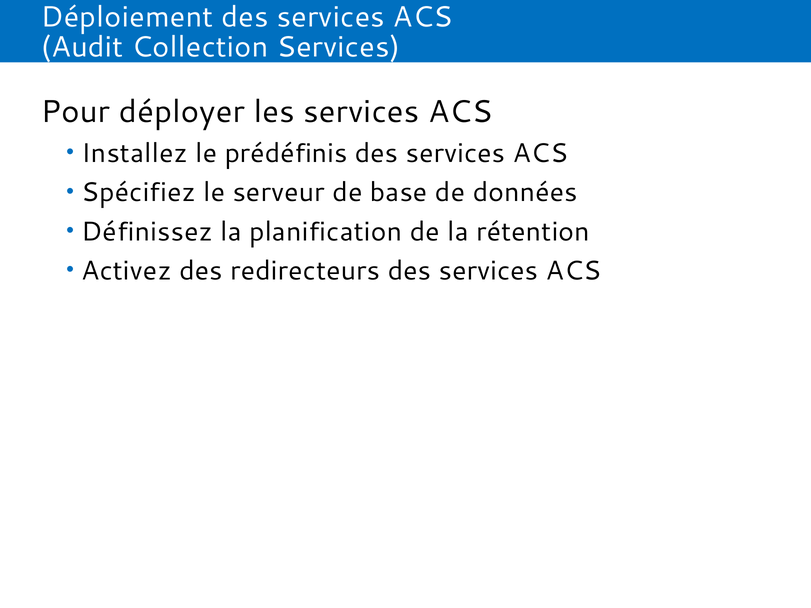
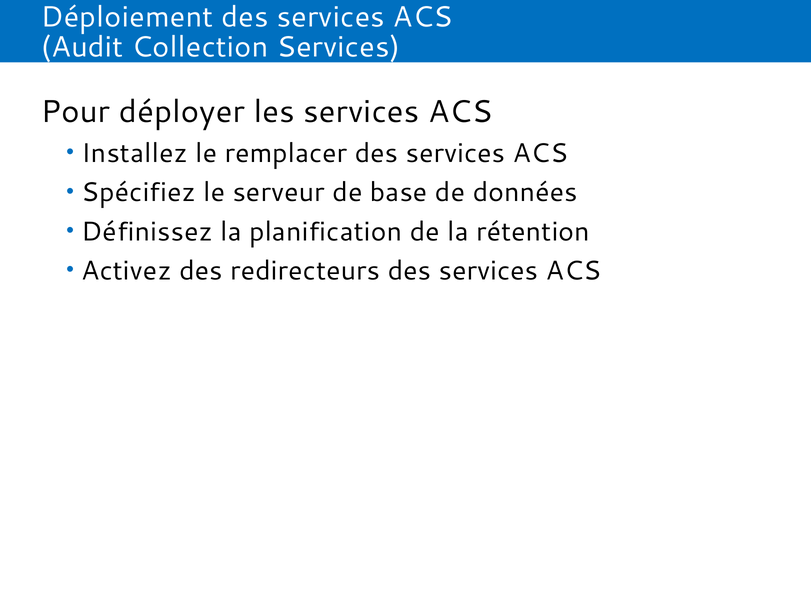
prédéfinis: prédéfinis -> remplacer
